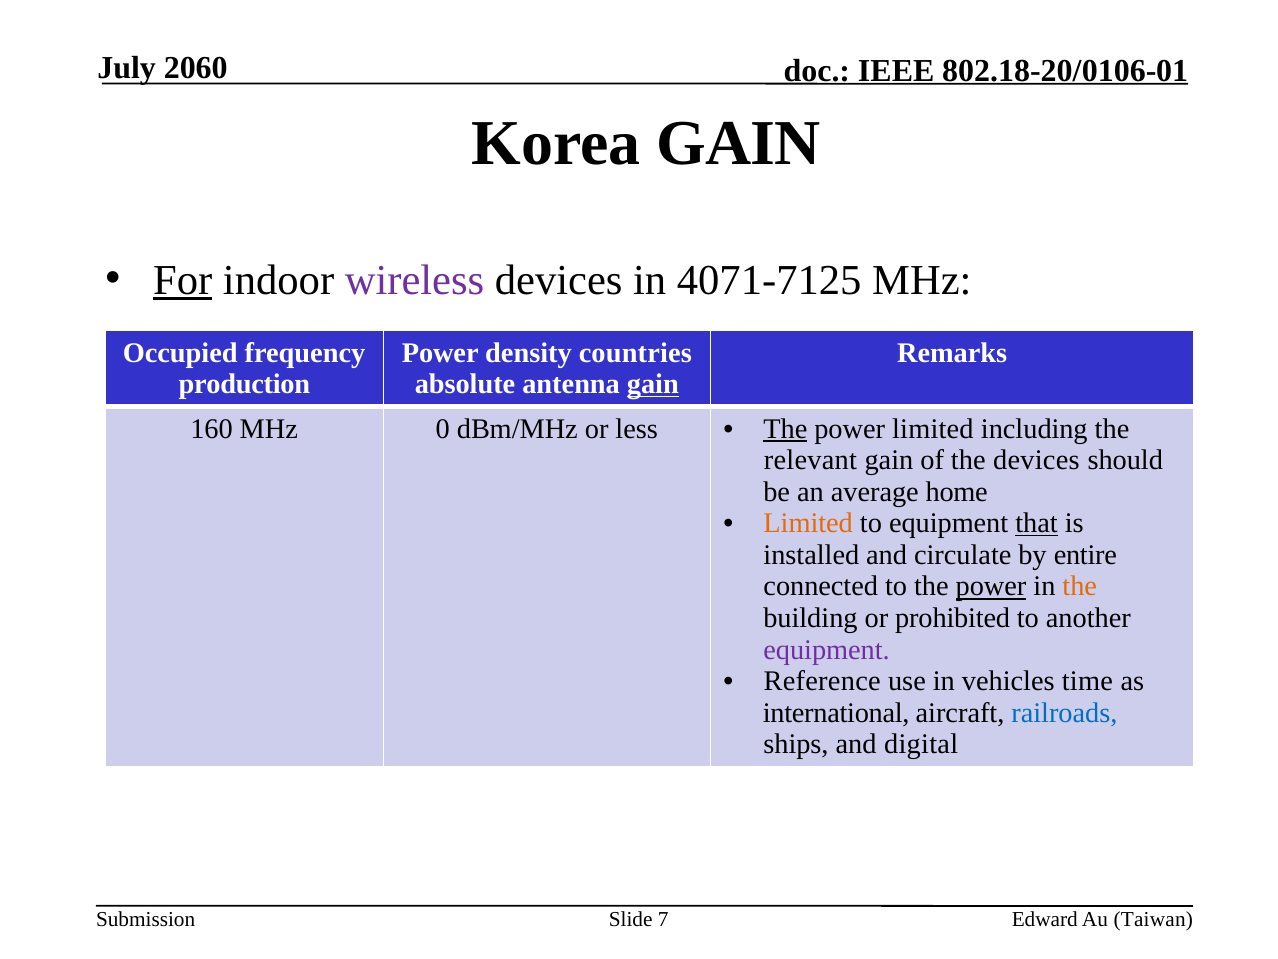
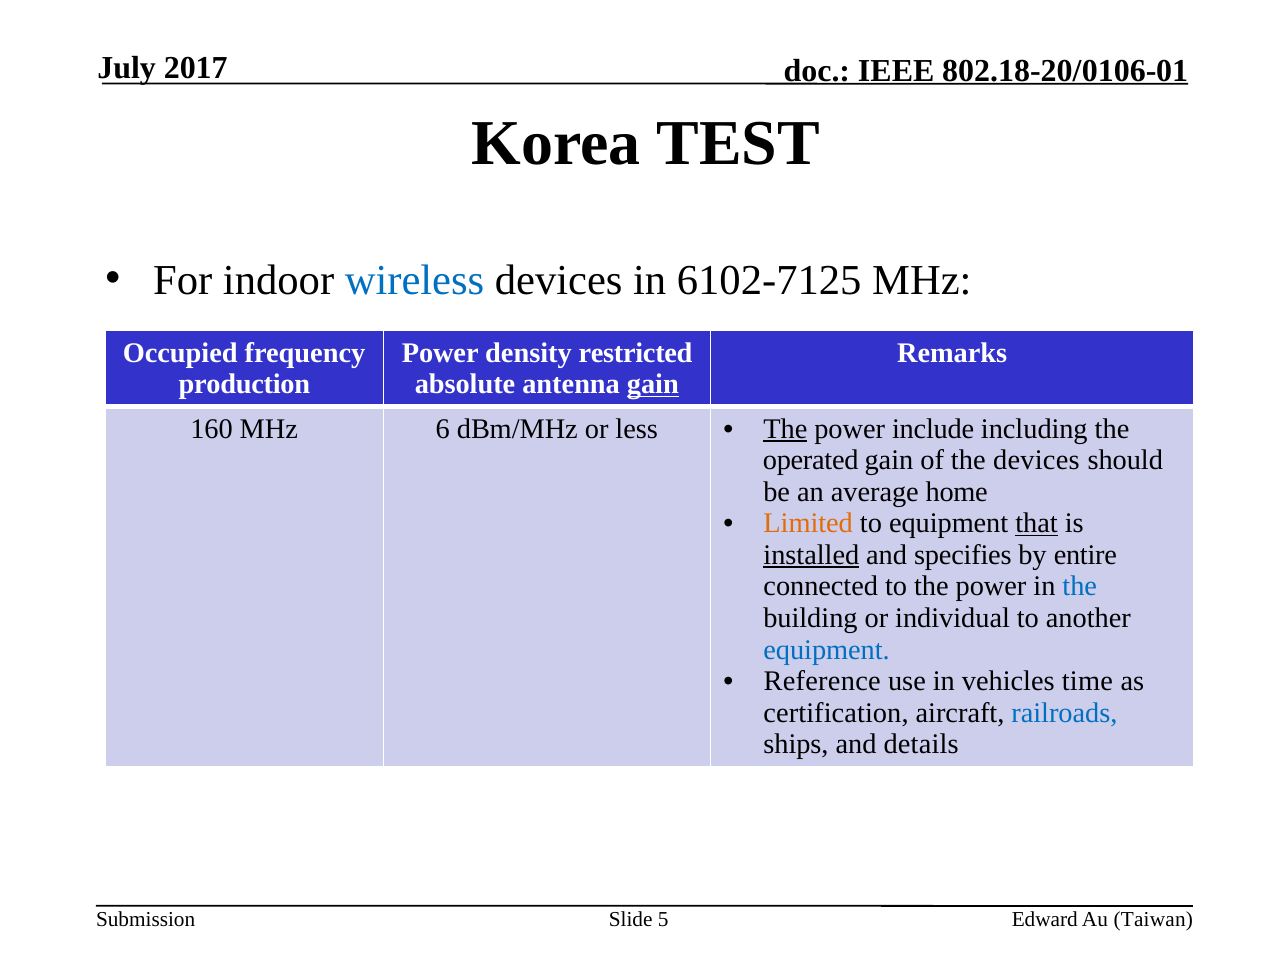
2060: 2060 -> 2017
Korea GAIN: GAIN -> TEST
For underline: present -> none
wireless colour: purple -> blue
4071-7125: 4071-7125 -> 6102-7125
countries: countries -> restricted
0: 0 -> 6
power limited: limited -> include
relevant: relevant -> operated
installed underline: none -> present
circulate: circulate -> specifies
power at (991, 586) underline: present -> none
the at (1080, 586) colour: orange -> blue
prohibited: prohibited -> individual
equipment at (827, 649) colour: purple -> blue
international: international -> certification
digital: digital -> details
7: 7 -> 5
